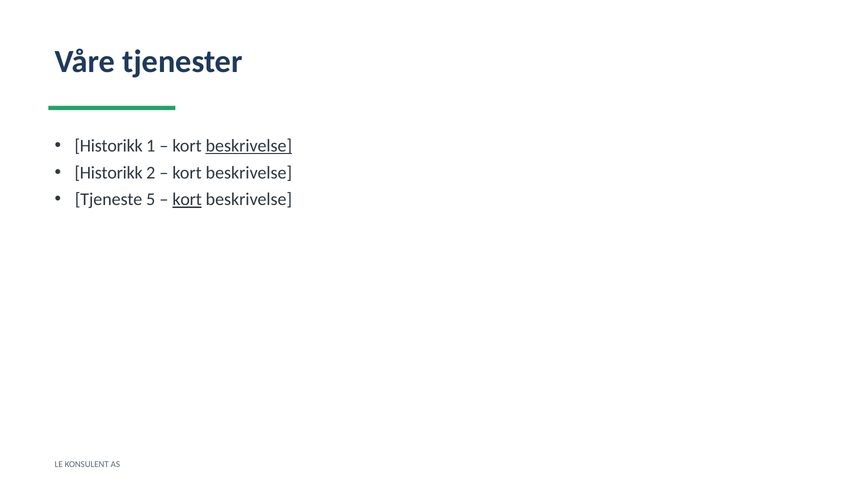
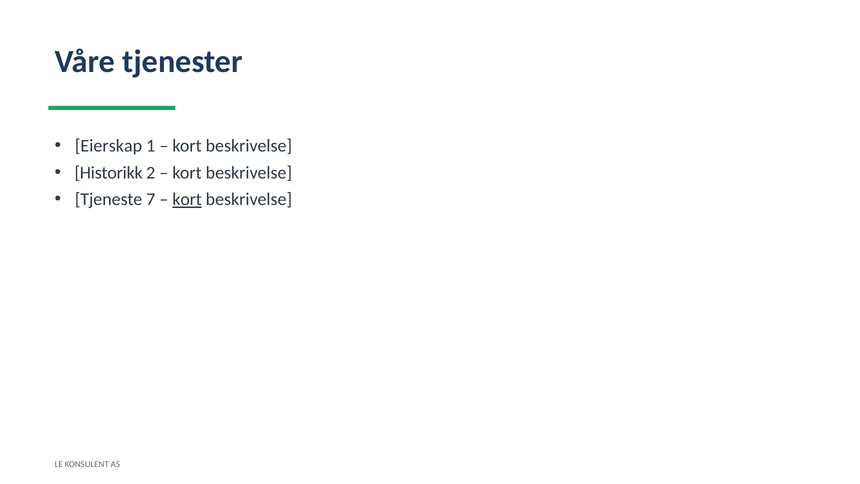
Historikk at (109, 146): Historikk -> Eierskap
beskrivelse at (249, 146) underline: present -> none
5: 5 -> 7
